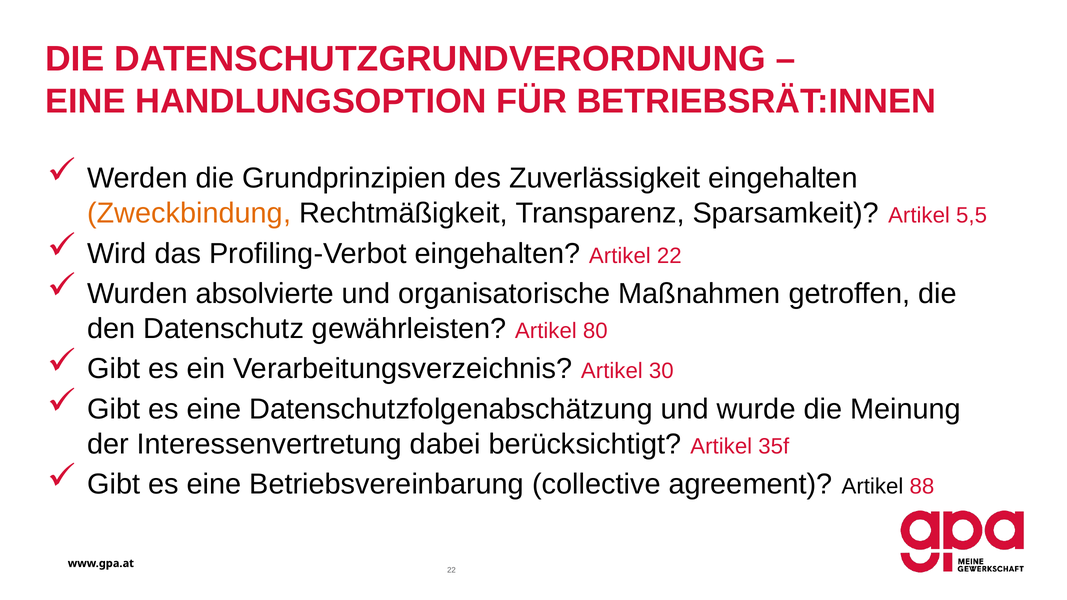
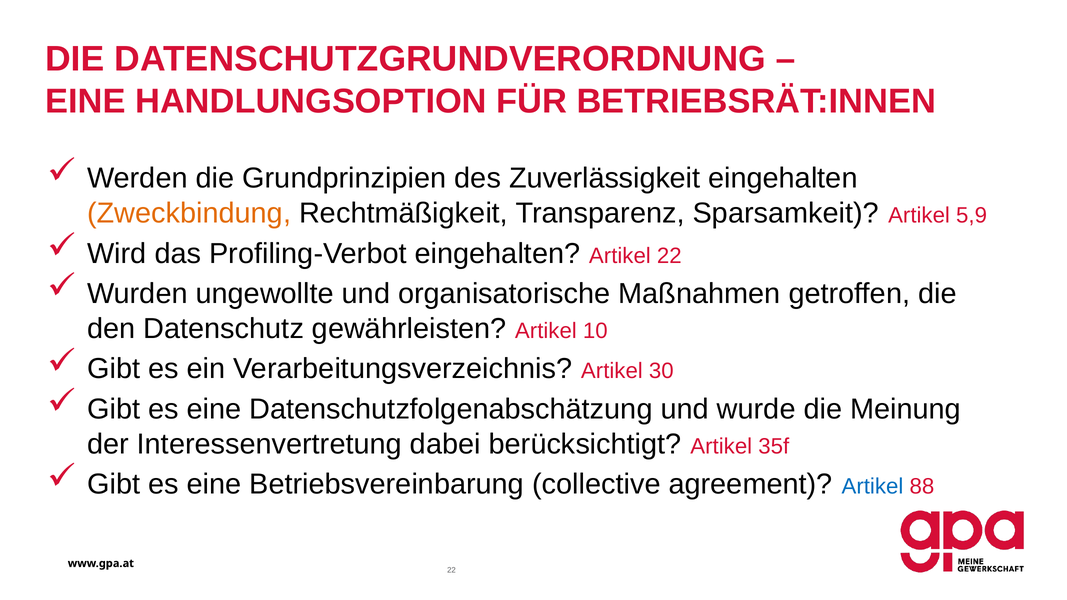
5,5: 5,5 -> 5,9
absolvierte: absolvierte -> ungewollte
80: 80 -> 10
Artikel at (872, 487) colour: black -> blue
